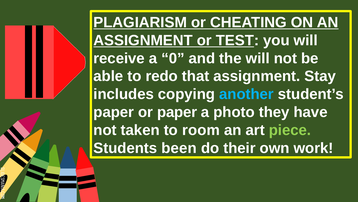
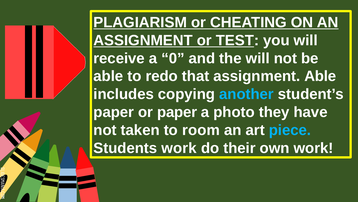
assignment Stay: Stay -> Able
piece colour: light green -> light blue
Students been: been -> work
